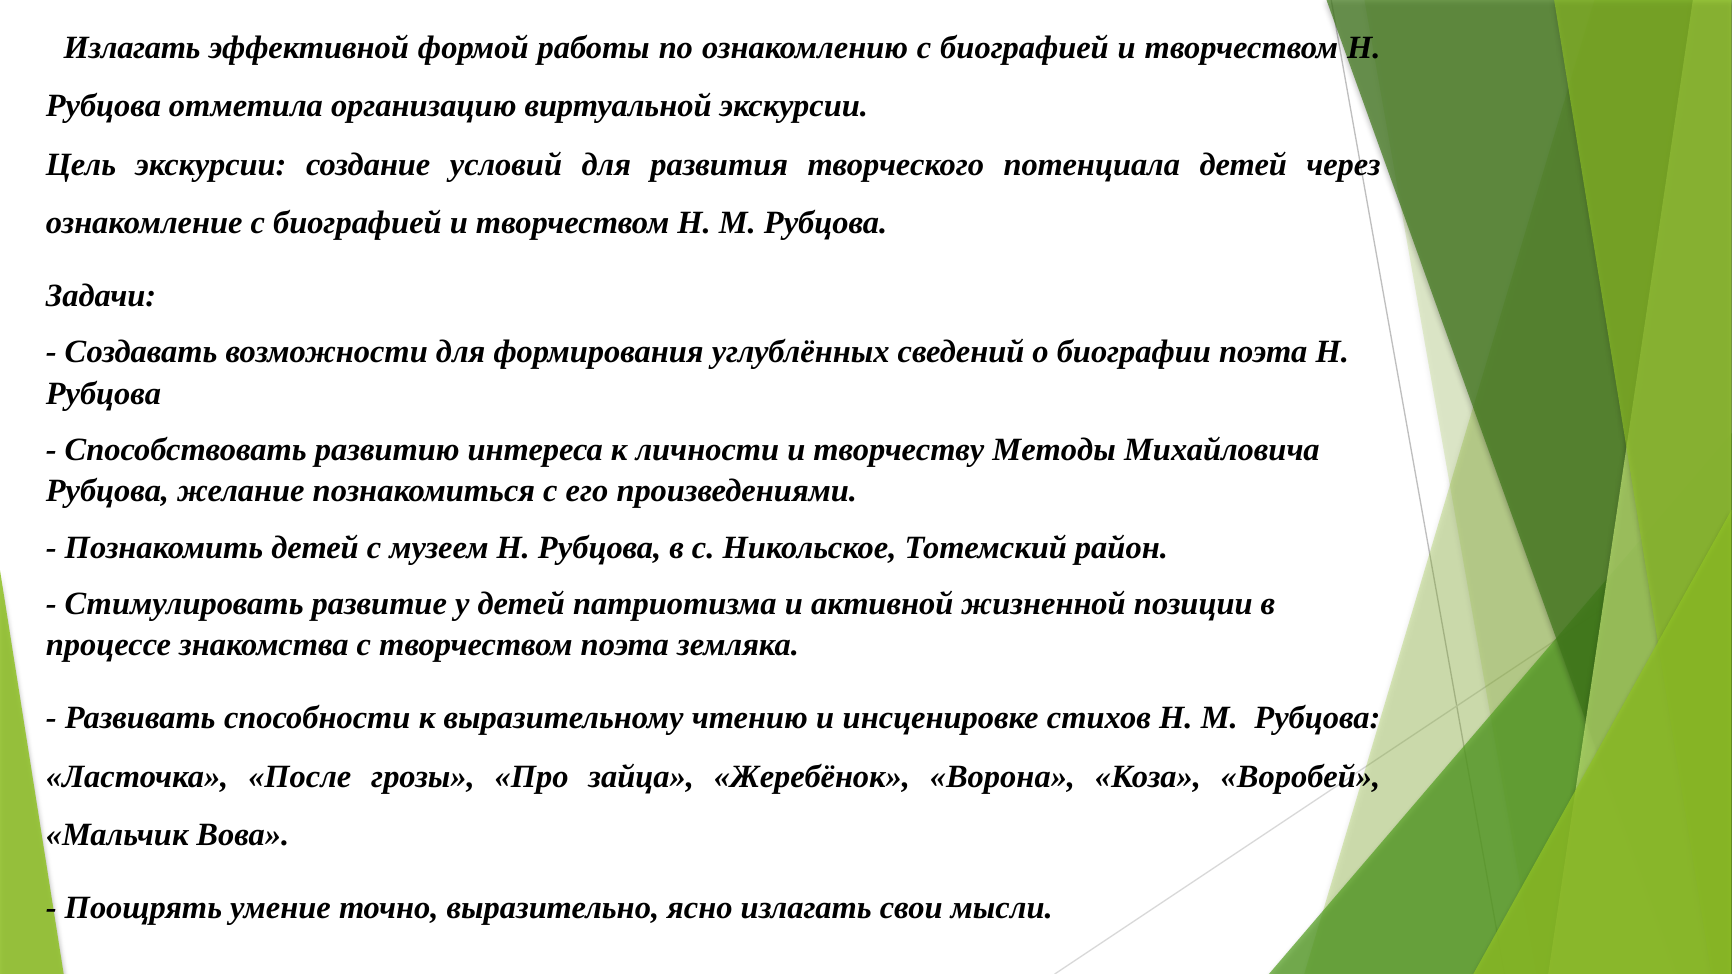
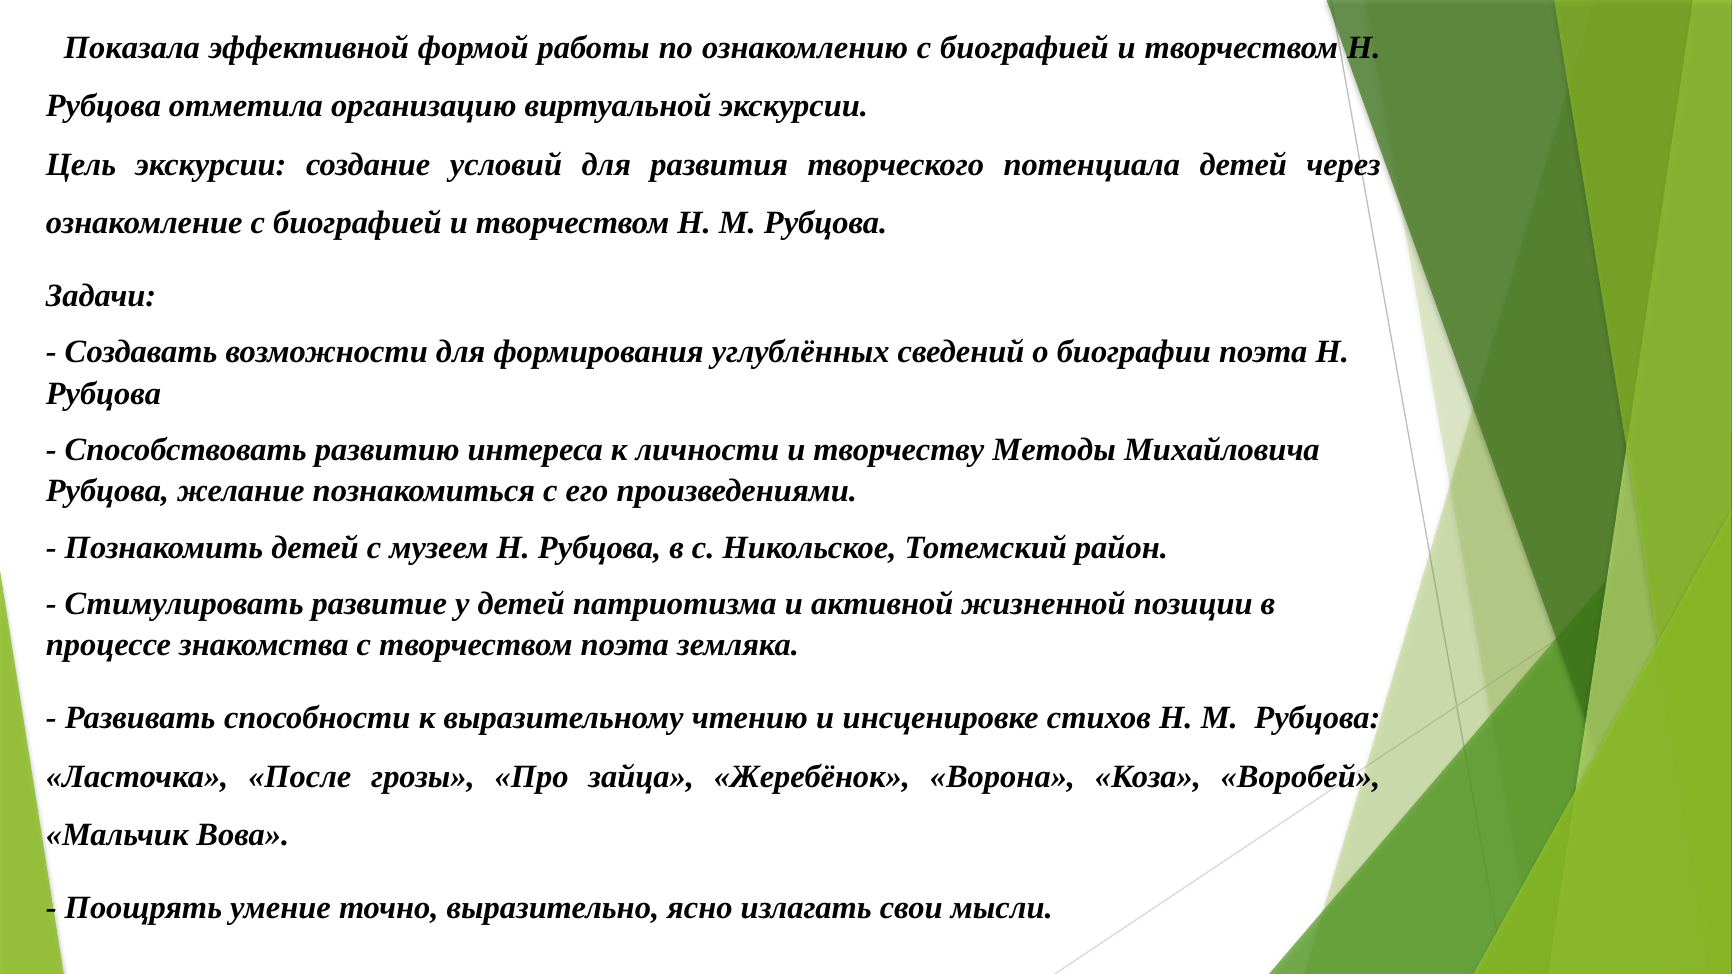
Излагать at (132, 48): Излагать -> Показала
